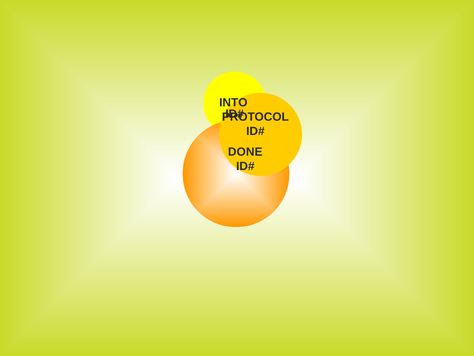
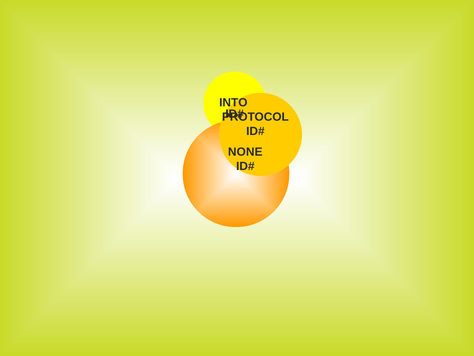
DONE: DONE -> NONE
